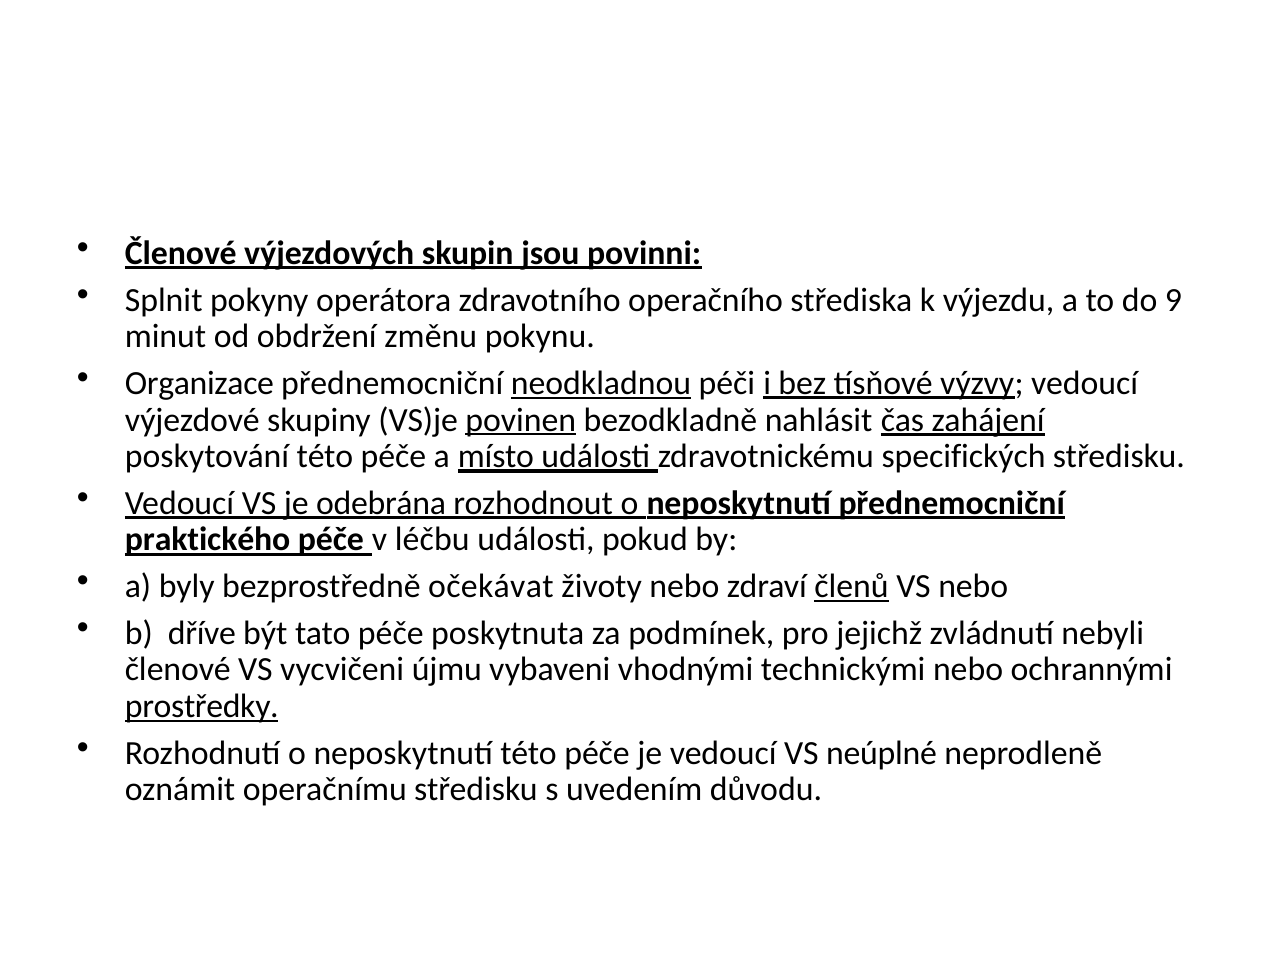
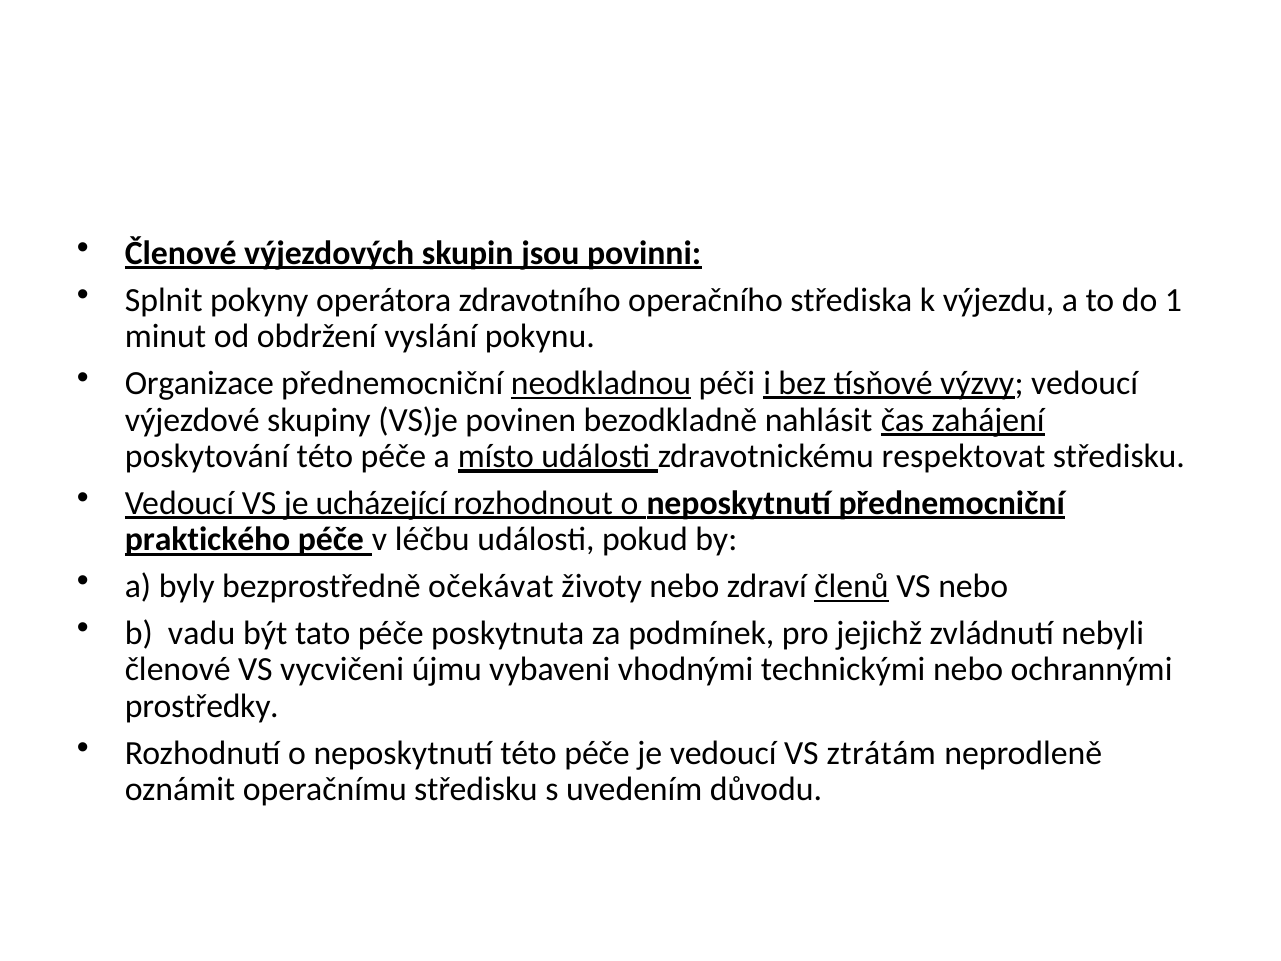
9: 9 -> 1
změnu: změnu -> vyslání
povinen underline: present -> none
specifických: specifických -> respektovat
odebrána: odebrána -> ucházející
dříve: dříve -> vadu
prostředky underline: present -> none
neúplné: neúplné -> ztrátám
